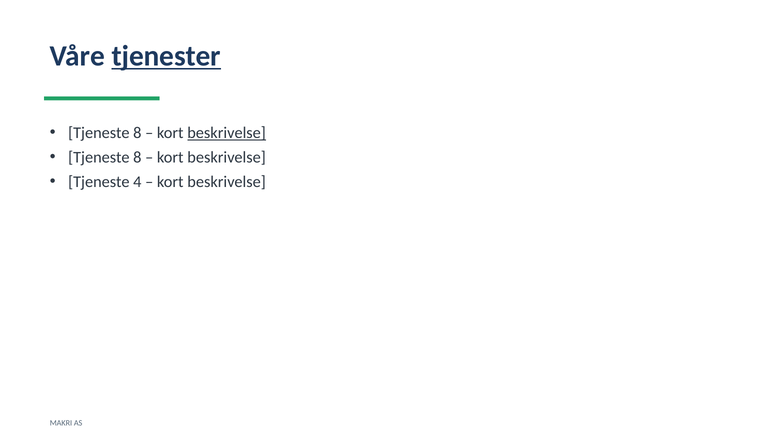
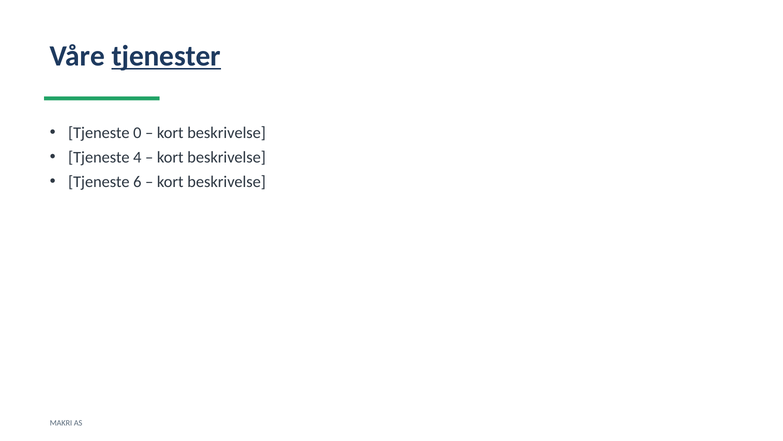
8 at (137, 133): 8 -> 0
beskrivelse at (227, 133) underline: present -> none
8 at (137, 157): 8 -> 4
4: 4 -> 6
